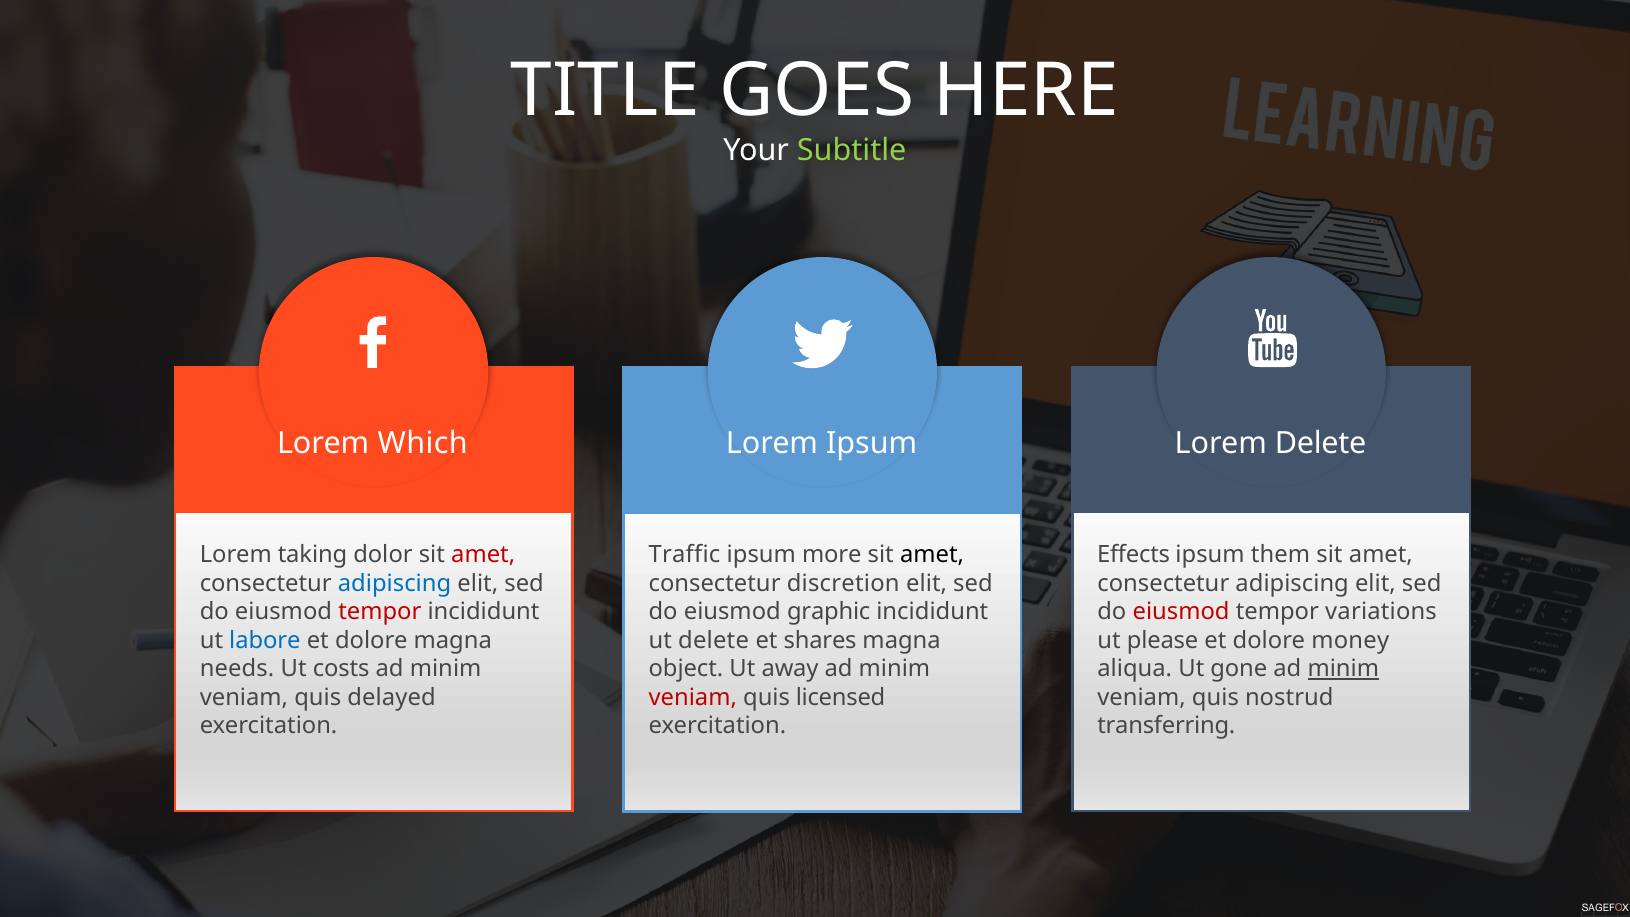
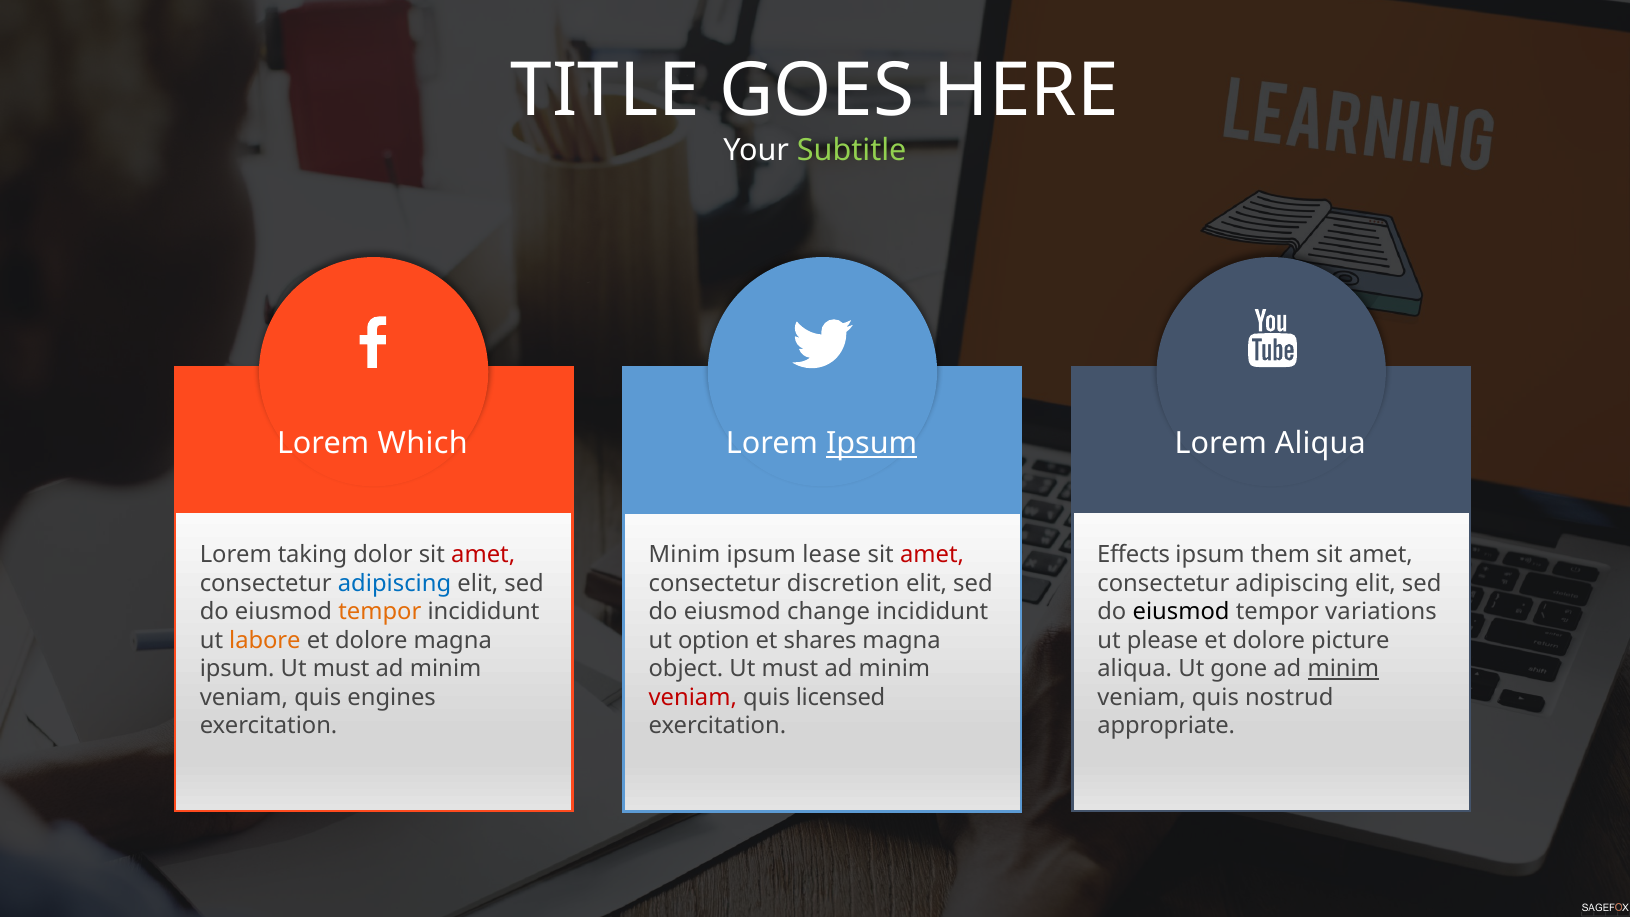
Ipsum at (872, 444) underline: none -> present
Lorem Delete: Delete -> Aliqua
Traffic at (684, 555): Traffic -> Minim
more: more -> lease
amet at (932, 555) colour: black -> red
tempor at (380, 612) colour: red -> orange
graphic: graphic -> change
eiusmod at (1181, 612) colour: red -> black
labore colour: blue -> orange
ut delete: delete -> option
money: money -> picture
needs at (237, 669): needs -> ipsum
costs at (341, 669): costs -> must
away at (790, 669): away -> must
delayed: delayed -> engines
transferring: transferring -> appropriate
